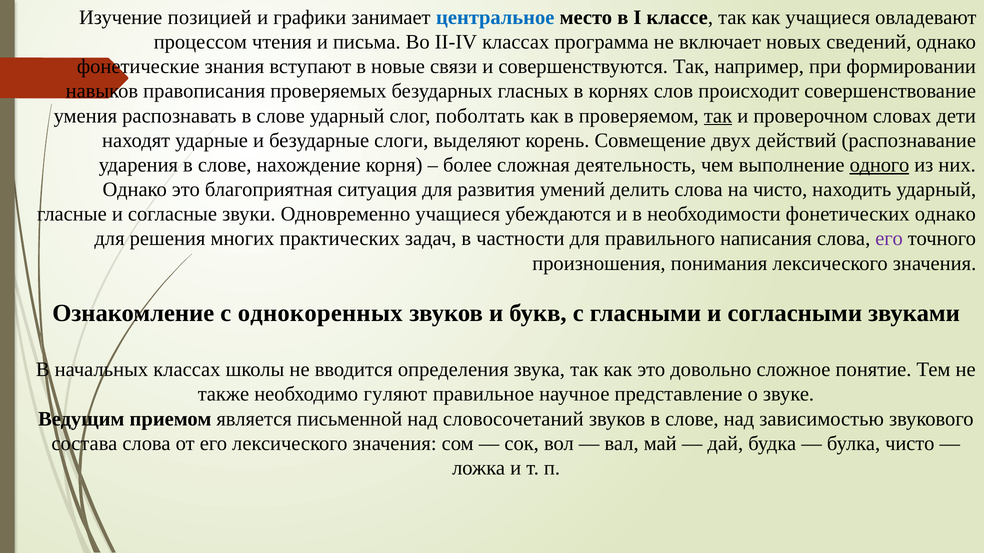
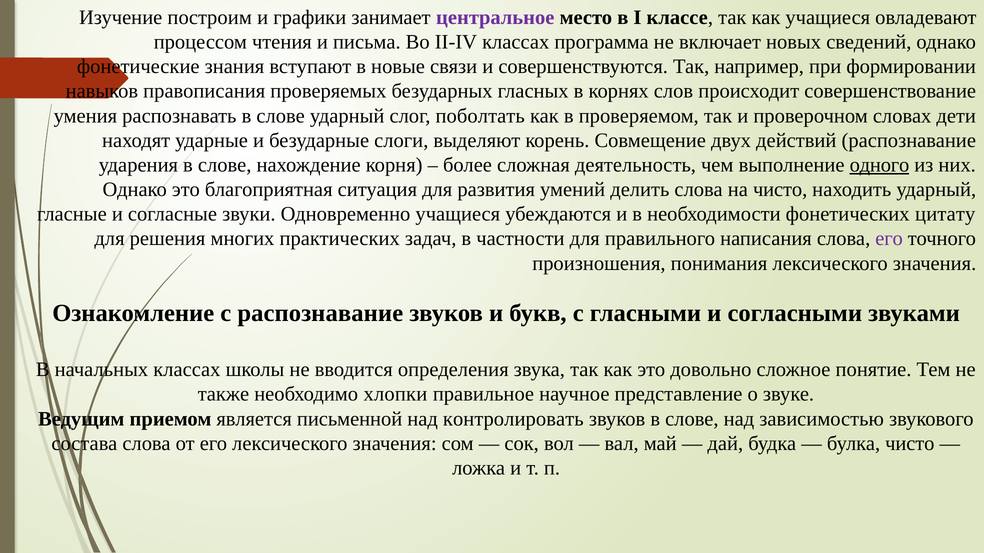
позицией: позицией -> построим
центральное colour: blue -> purple
так at (718, 116) underline: present -> none
фонетических однако: однако -> цитату
с однокоренных: однокоренных -> распознавание
гуляют: гуляют -> хлопки
словосочетаний: словосочетаний -> контролировать
